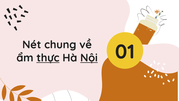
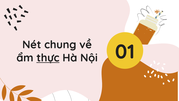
Nội underline: present -> none
